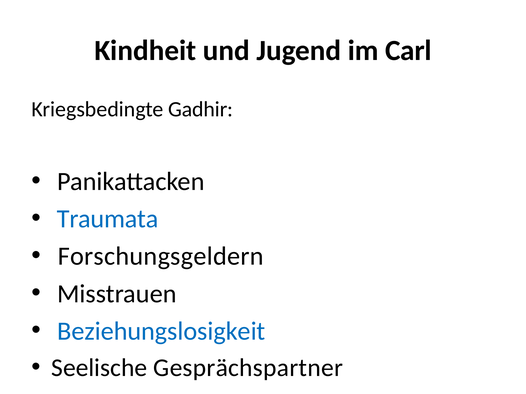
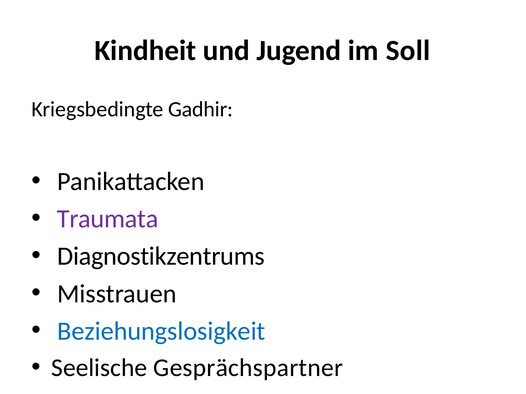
Carl: Carl -> Soll
Traumata colour: blue -> purple
Forschungsgeldern: Forschungsgeldern -> Diagnostikzentrums
